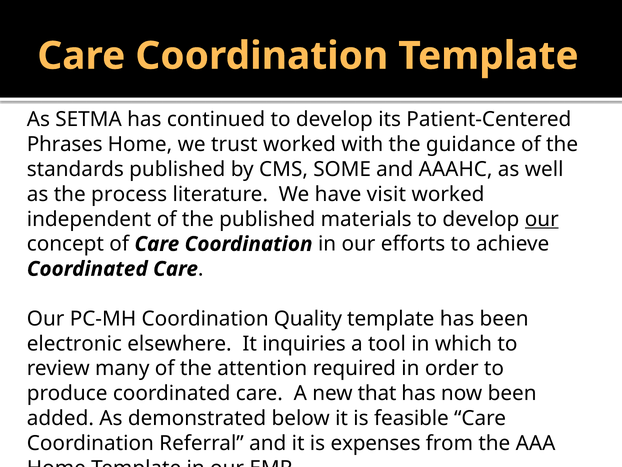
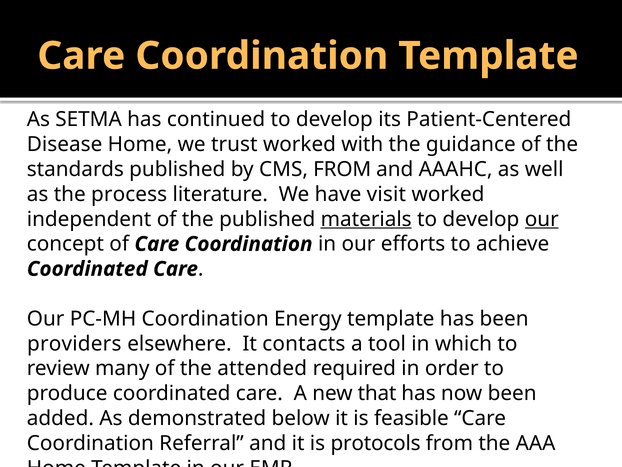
Phrases: Phrases -> Disease
CMS SOME: SOME -> FROM
materials at (366, 219) underline: none -> present
Quality: Quality -> Energy
electronic: electronic -> providers
inquiries: inquiries -> contacts
attention: attention -> attended
expenses: expenses -> protocols
